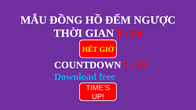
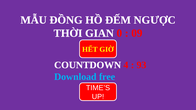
04: 04 -> 09
1: 1 -> 4
01 at (142, 65): 01 -> 93
